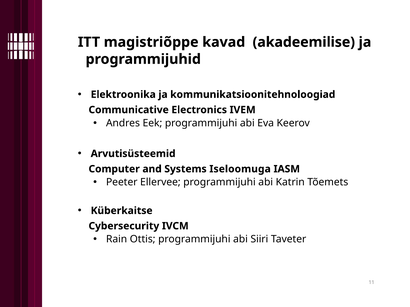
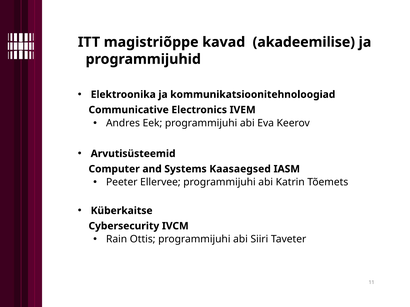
Iseloomuga: Iseloomuga -> Kaasaegsed
